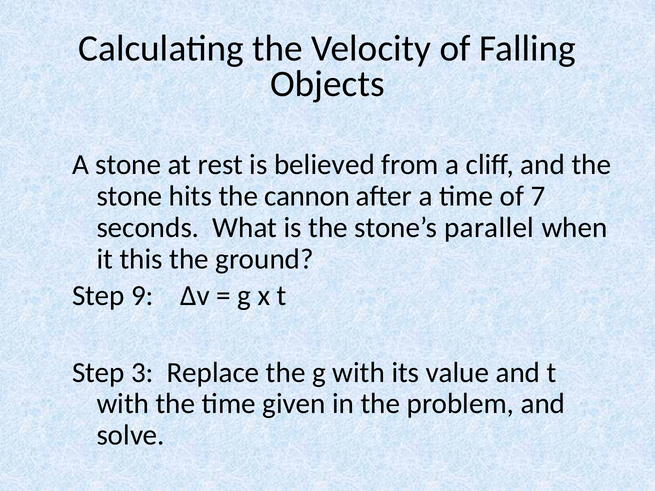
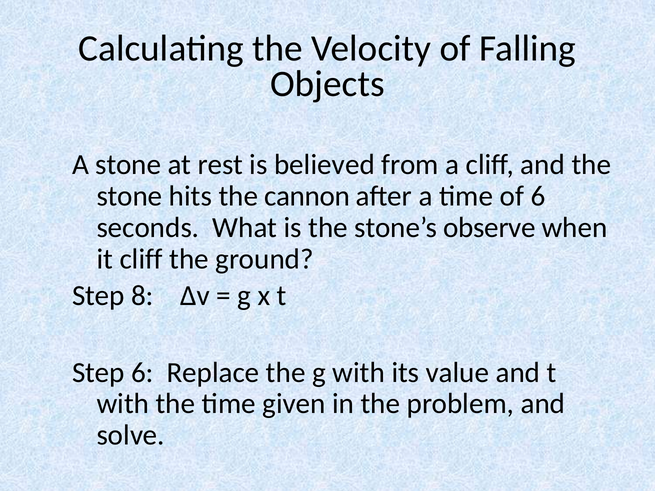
of 7: 7 -> 6
parallel: parallel -> observe
it this: this -> cliff
9: 9 -> 8
Step 3: 3 -> 6
